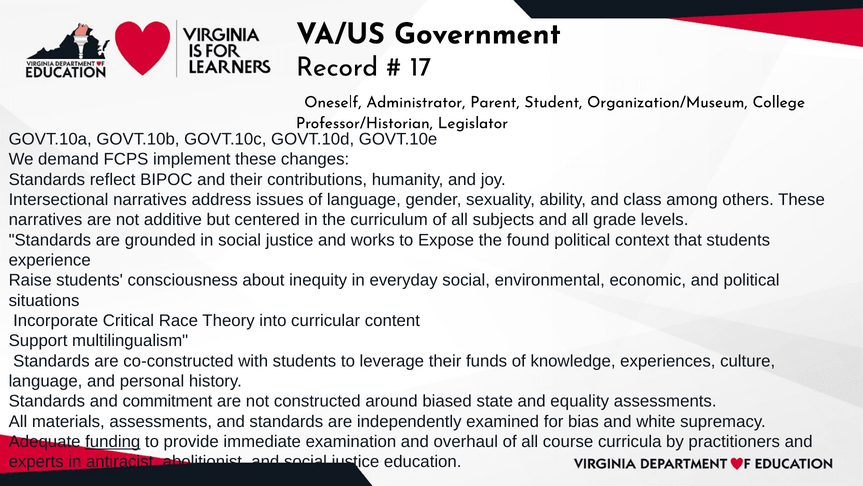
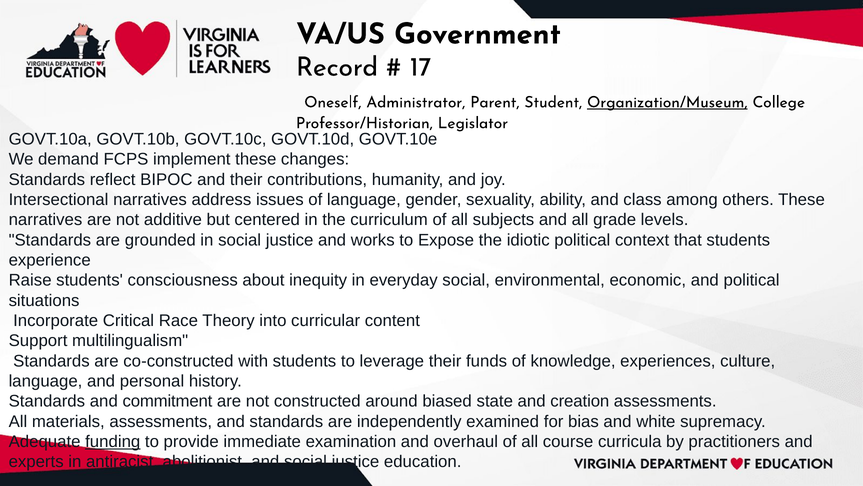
Organization/Museum underline: none -> present
found: found -> idiotic
equality: equality -> creation
